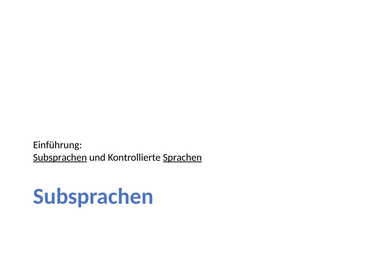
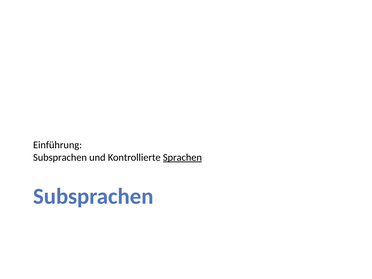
Subsprachen at (60, 157) underline: present -> none
